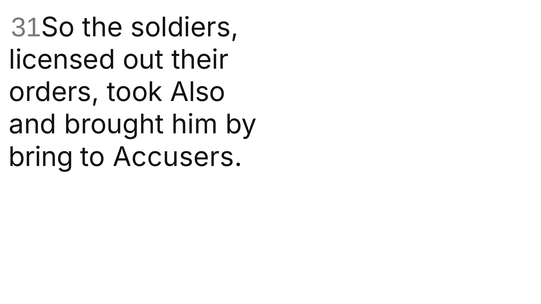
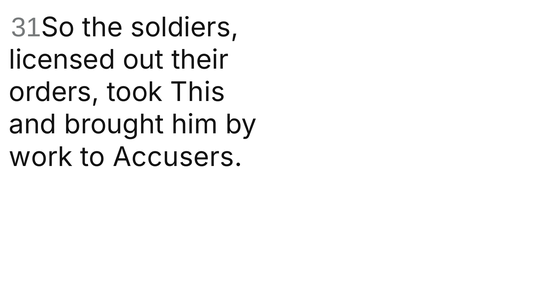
Also: Also -> This
bring: bring -> work
